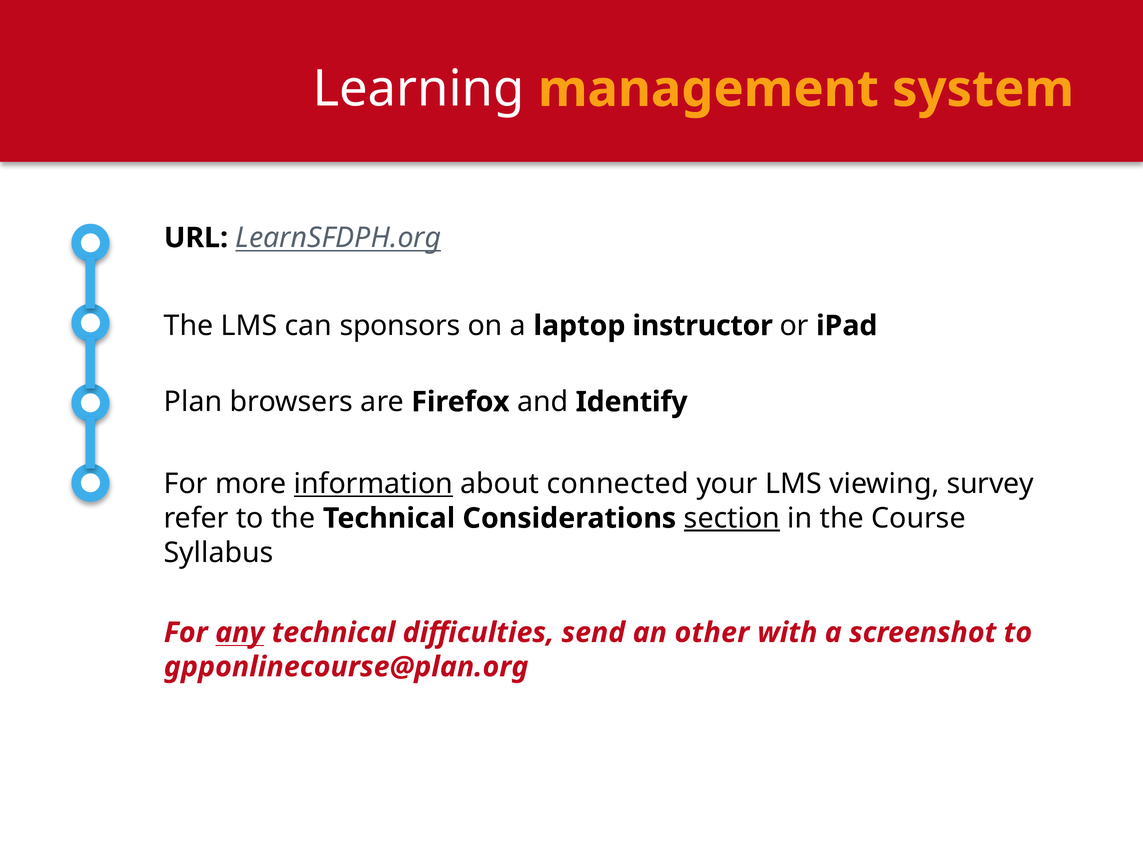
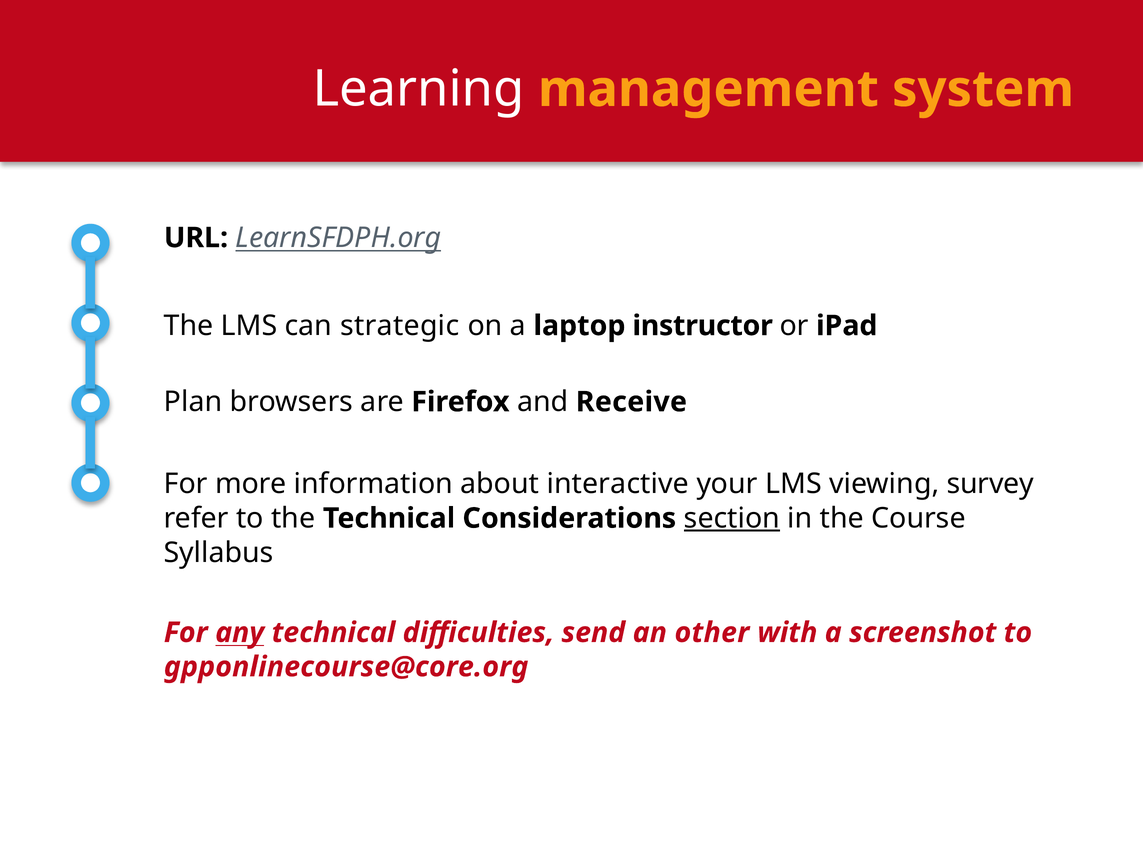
sponsors: sponsors -> strategic
Identify: Identify -> Receive
information underline: present -> none
connected: connected -> interactive
gpponlinecourse@plan.org: gpponlinecourse@plan.org -> gpponlinecourse@core.org
